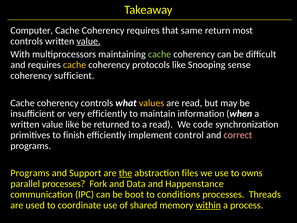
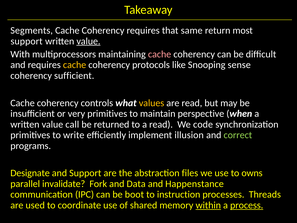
Computer: Computer -> Segments
controls at (27, 41): controls -> support
cache at (160, 54) colour: light green -> pink
very efficiently: efficiently -> primitives
information: information -> perspective
value like: like -> call
finish: finish -> write
control: control -> illusion
correct colour: pink -> light green
Programs at (30, 173): Programs -> Designate
the underline: present -> none
parallel processes: processes -> invalidate
conditions: conditions -> instruction
process underline: none -> present
